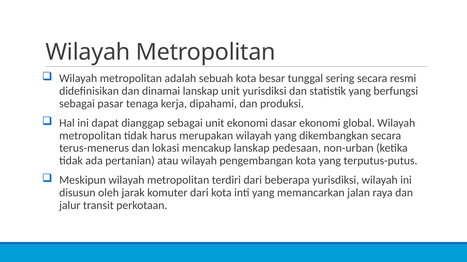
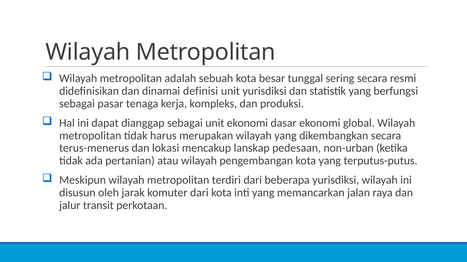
dinamai lanskap: lanskap -> definisi
dipahami: dipahami -> kompleks
